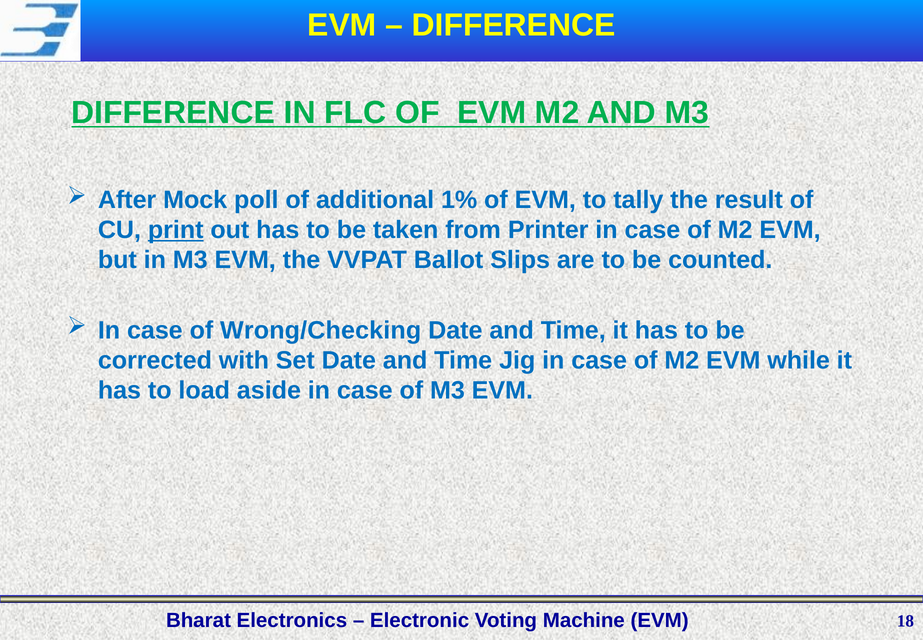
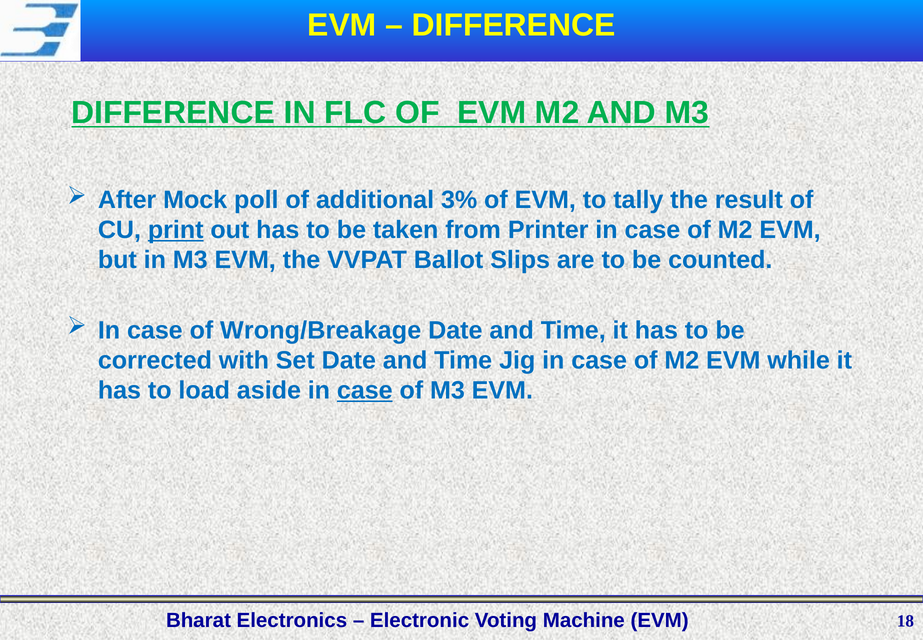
1%: 1% -> 3%
Wrong/Checking: Wrong/Checking -> Wrong/Breakage
case at (365, 390) underline: none -> present
